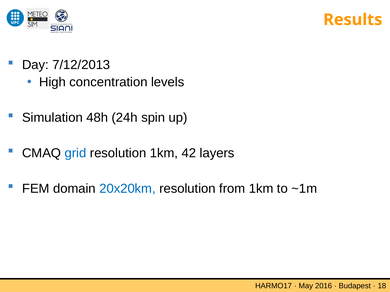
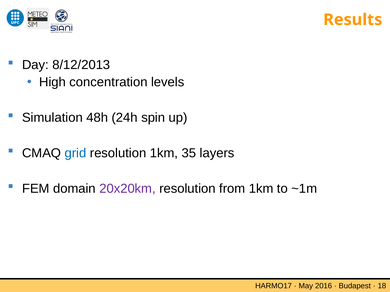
7/12/2013: 7/12/2013 -> 8/12/2013
42: 42 -> 35
20x20km colour: blue -> purple
